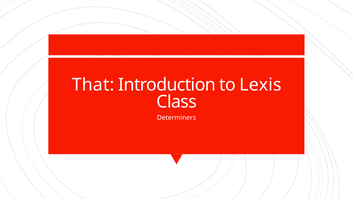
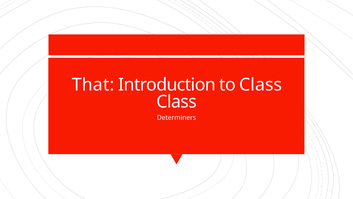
to Lexis: Lexis -> Class
